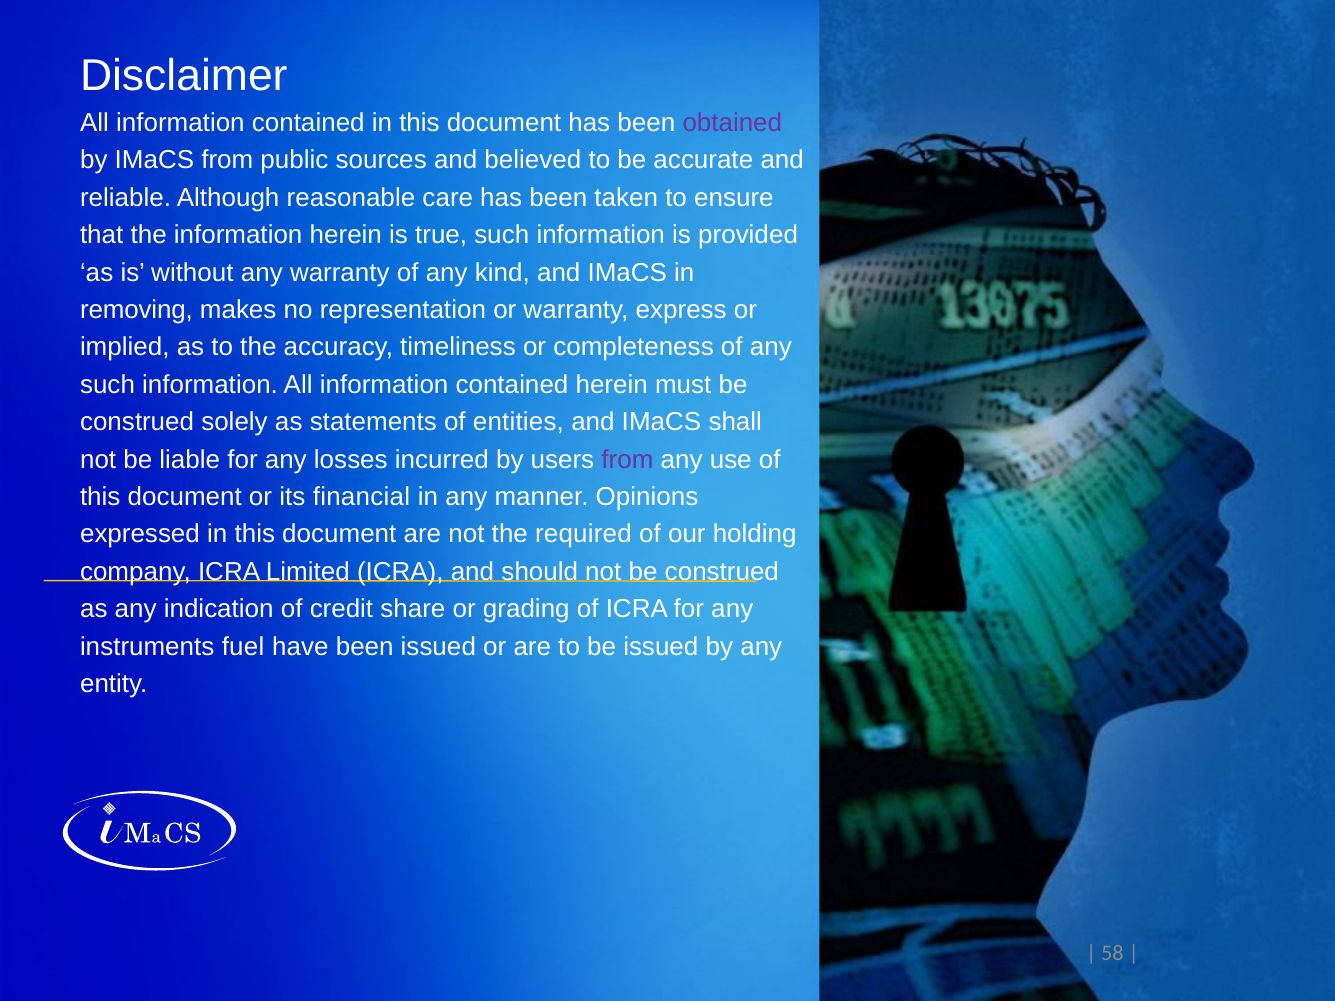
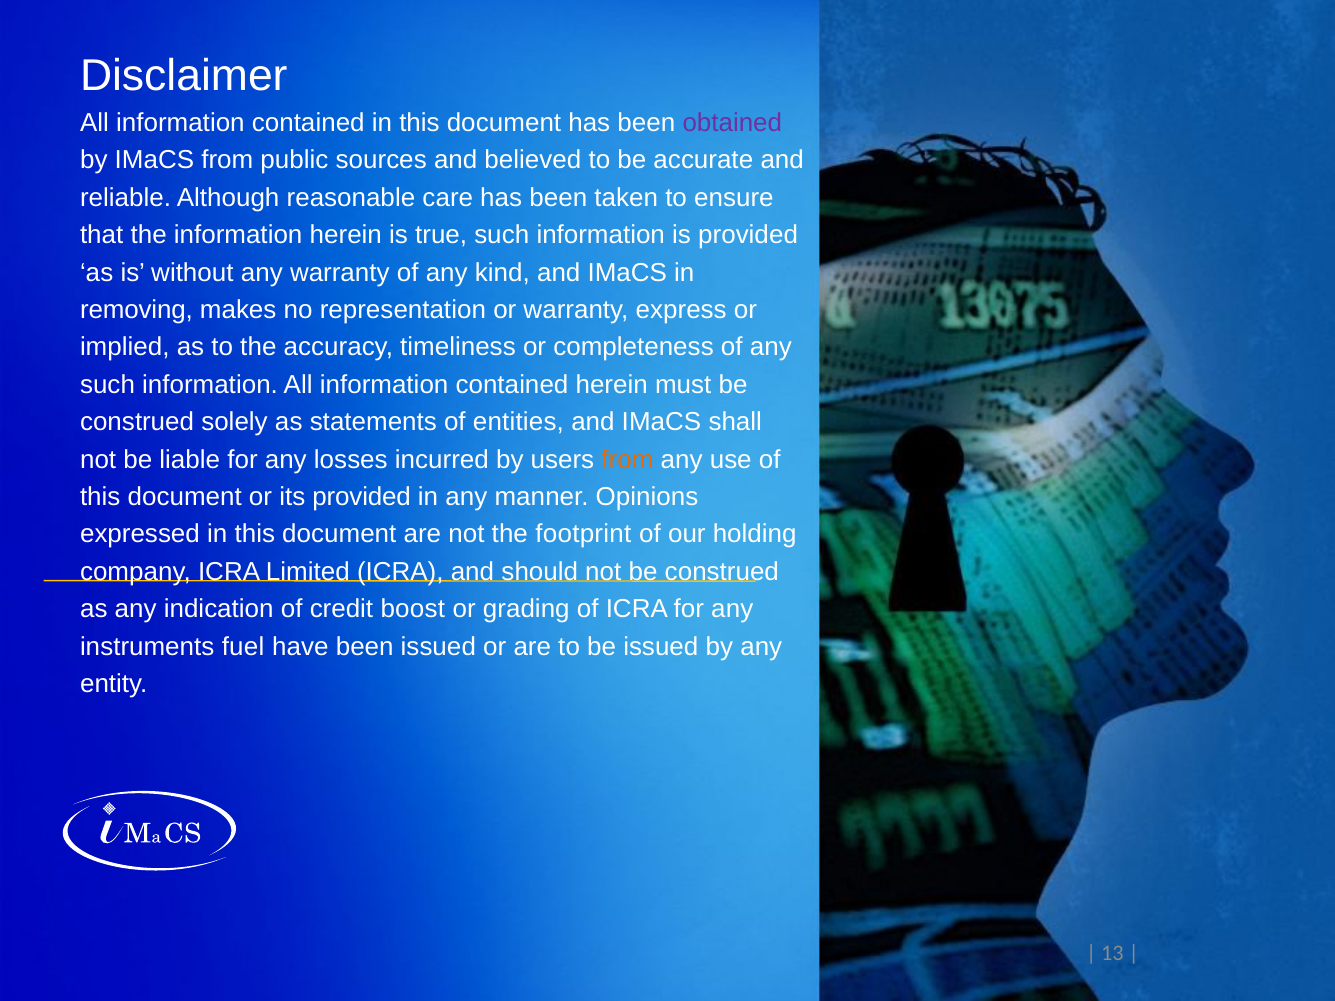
from at (627, 460) colour: purple -> orange
its financial: financial -> provided
required: required -> footprint
share: share -> boost
58: 58 -> 13
